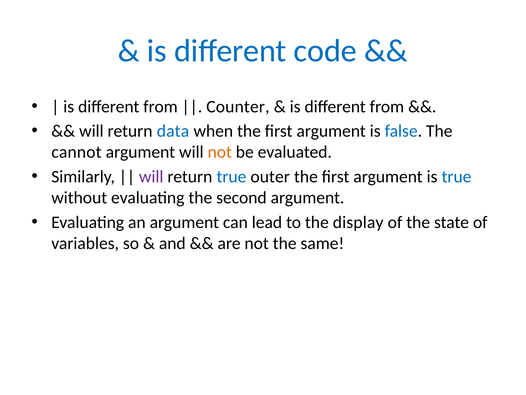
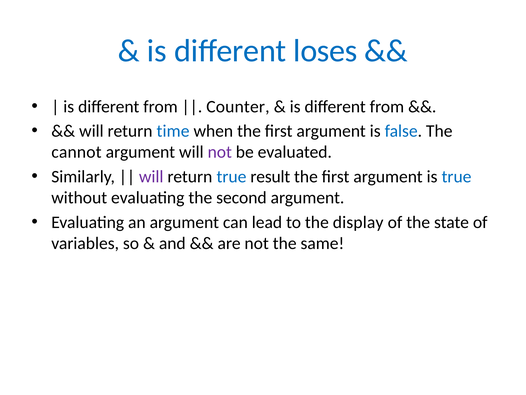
code: code -> loses
data: data -> time
not at (220, 152) colour: orange -> purple
outer: outer -> result
